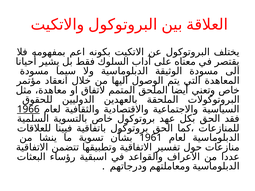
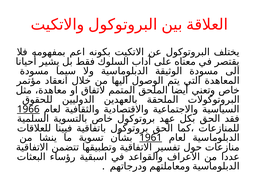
1961 underline: none -> present
